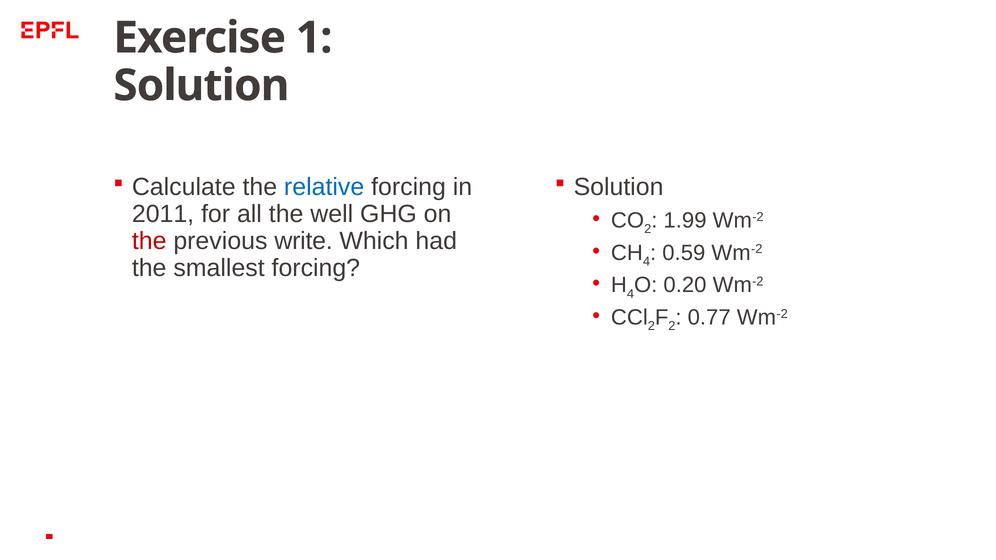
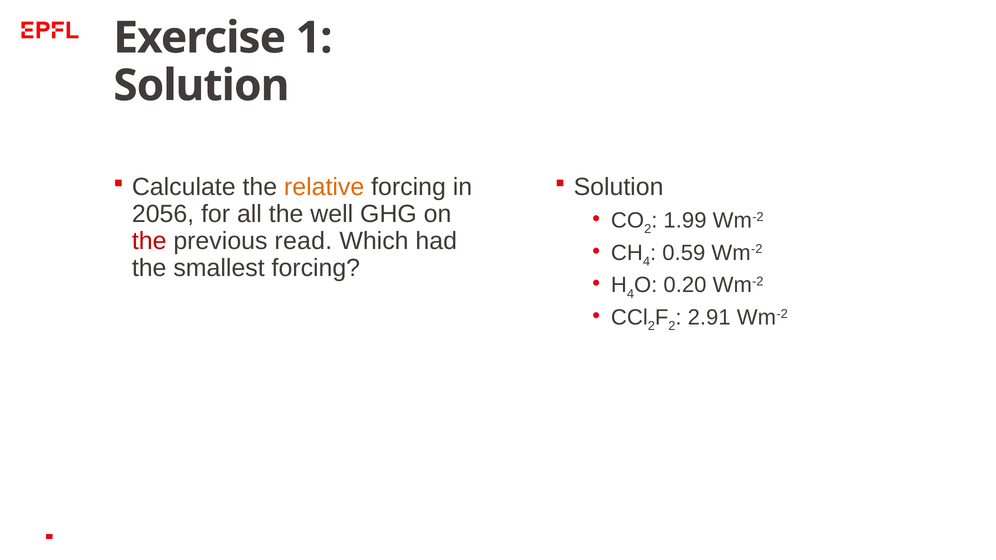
relative colour: blue -> orange
2011: 2011 -> 2056
write: write -> read
0.77: 0.77 -> 2.91
